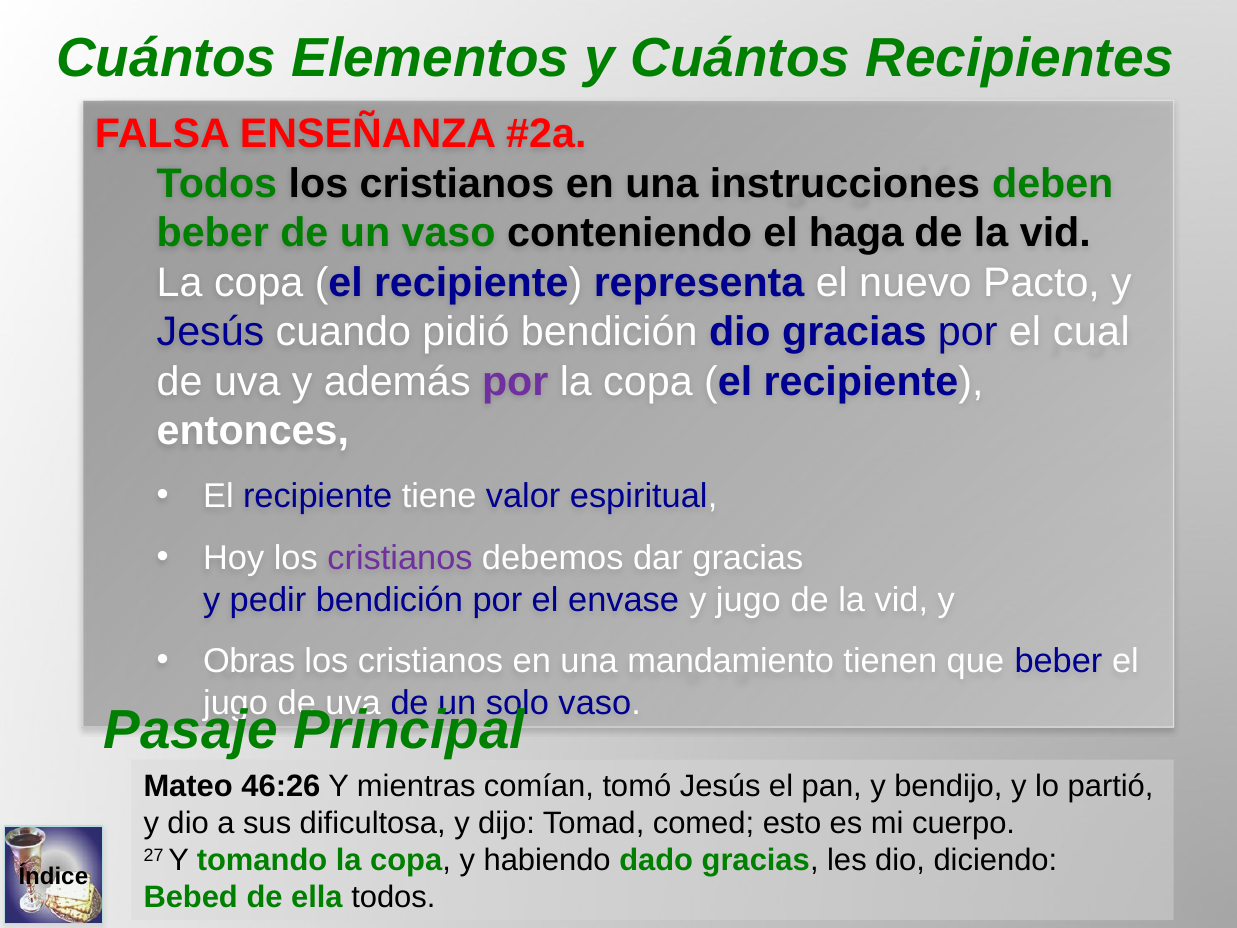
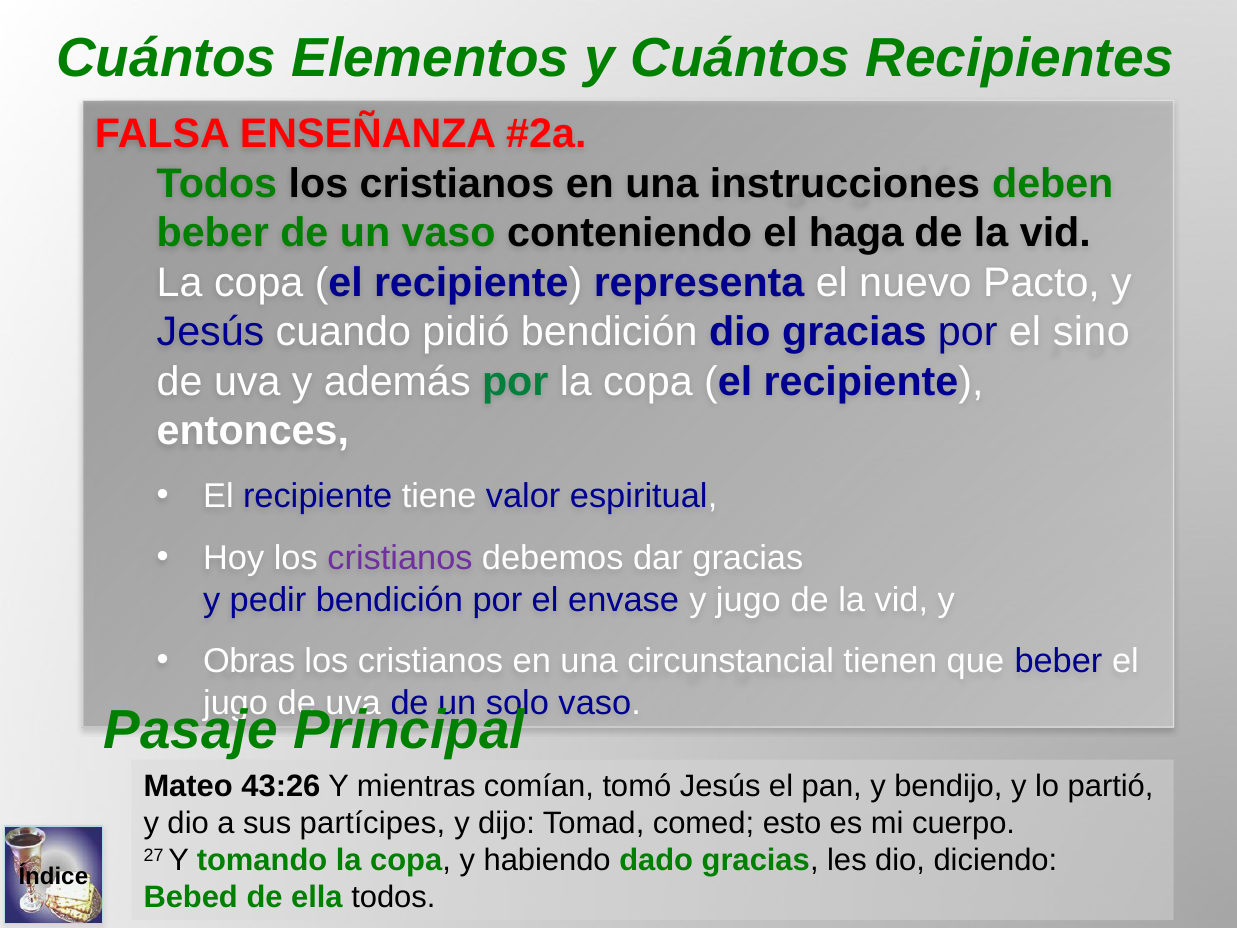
cual: cual -> sino
por at (515, 381) colour: purple -> green
mandamiento: mandamiento -> circunstancial
46:26: 46:26 -> 43:26
dificultosa: dificultosa -> partícipes
